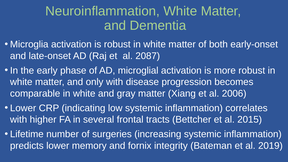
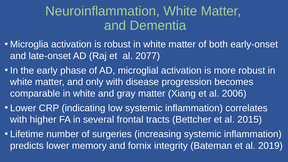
2087: 2087 -> 2077
